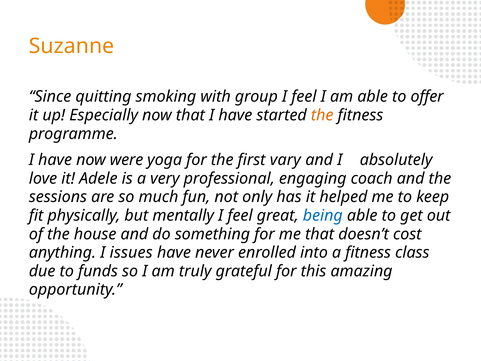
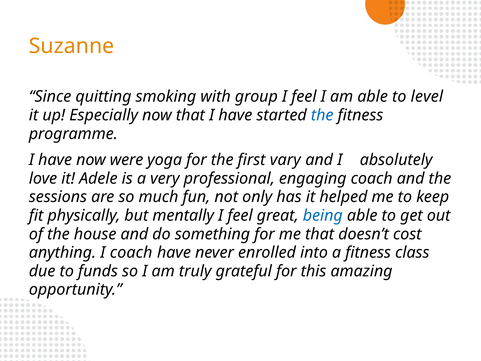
offer: offer -> level
the at (322, 115) colour: orange -> blue
I issues: issues -> coach
